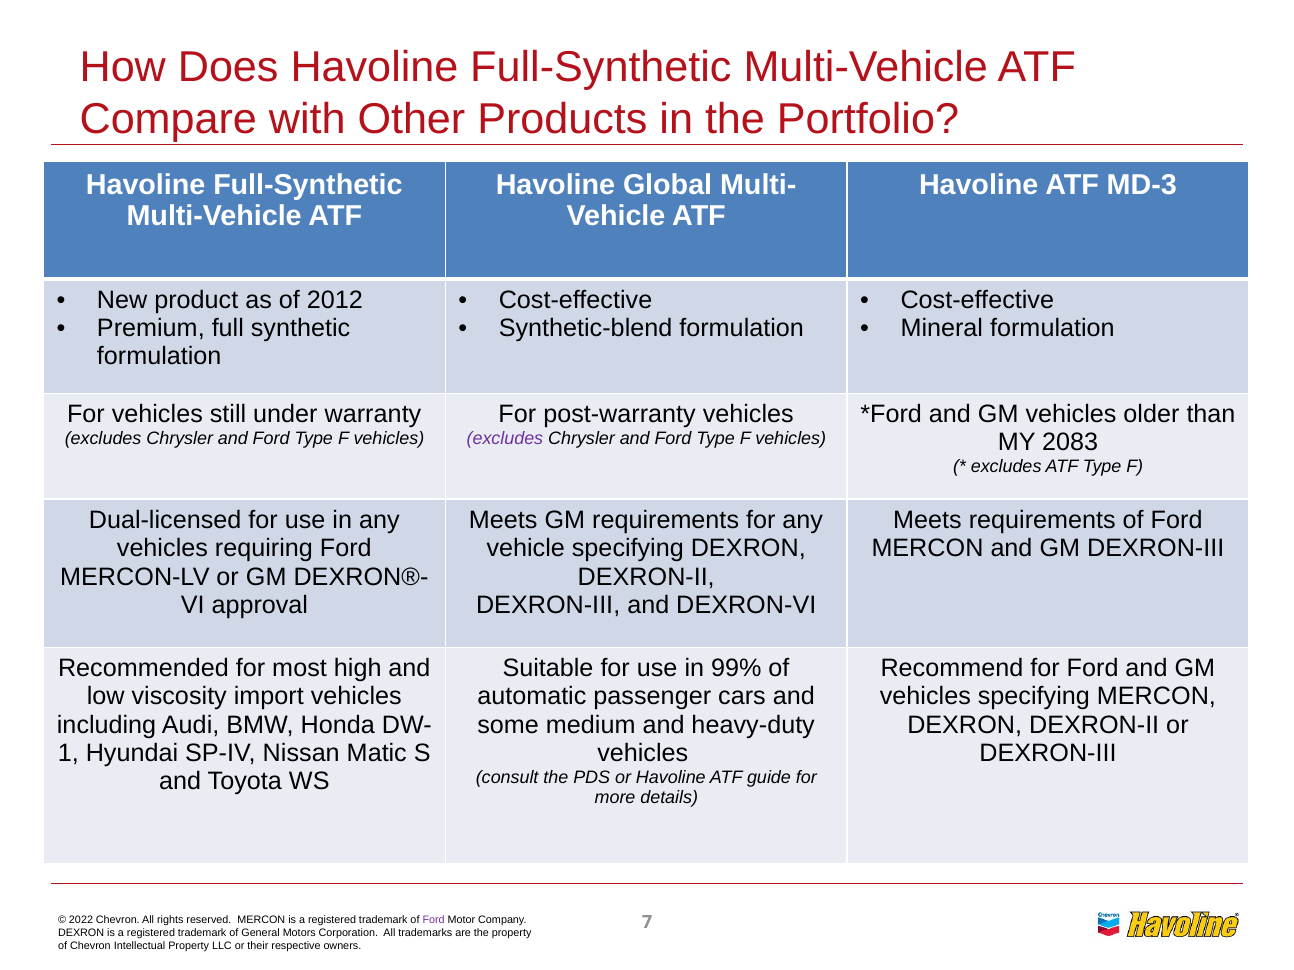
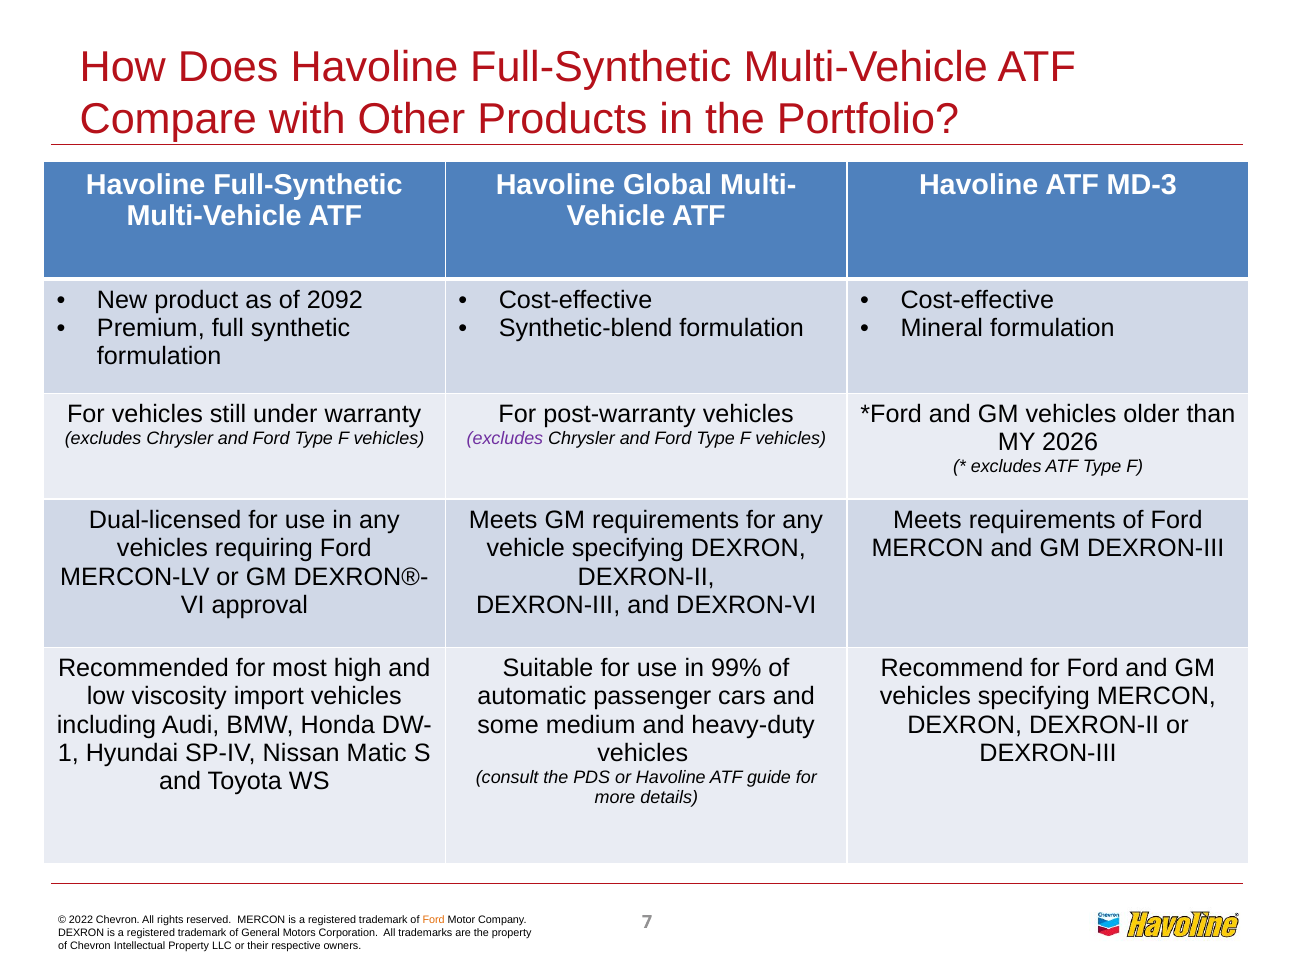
2012: 2012 -> 2092
2083: 2083 -> 2026
Ford at (434, 920) colour: purple -> orange
